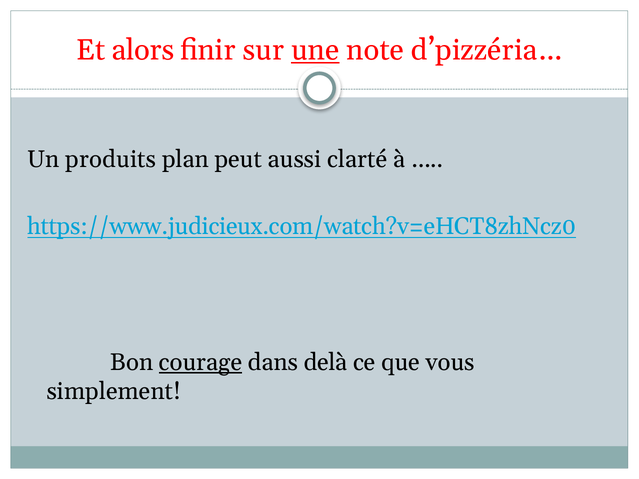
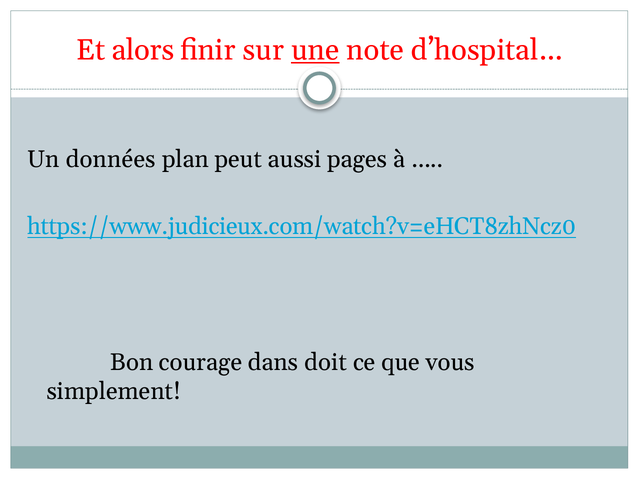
d’pizzéria…: d’pizzéria… -> d’hospital…
produits: produits -> données
clarté: clarté -> pages
courage underline: present -> none
delà: delà -> doit
